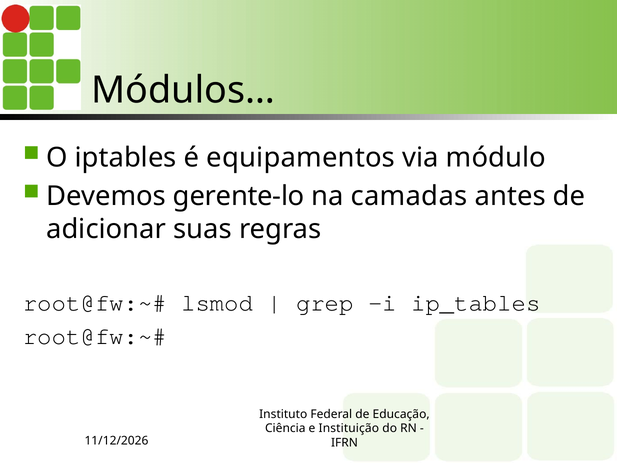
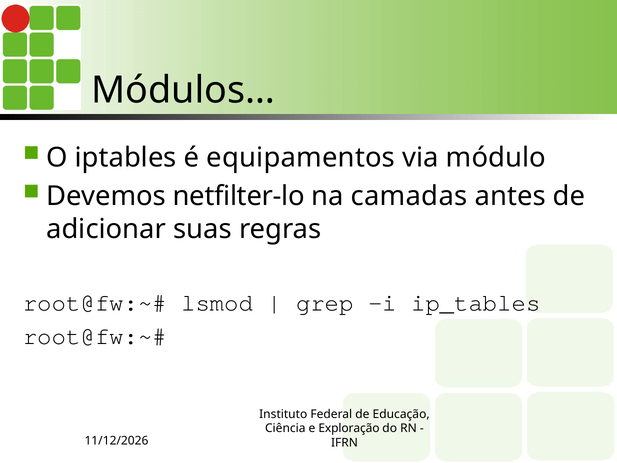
gerente-lo: gerente-lo -> netfilter-lo
Instituição: Instituição -> Exploração
